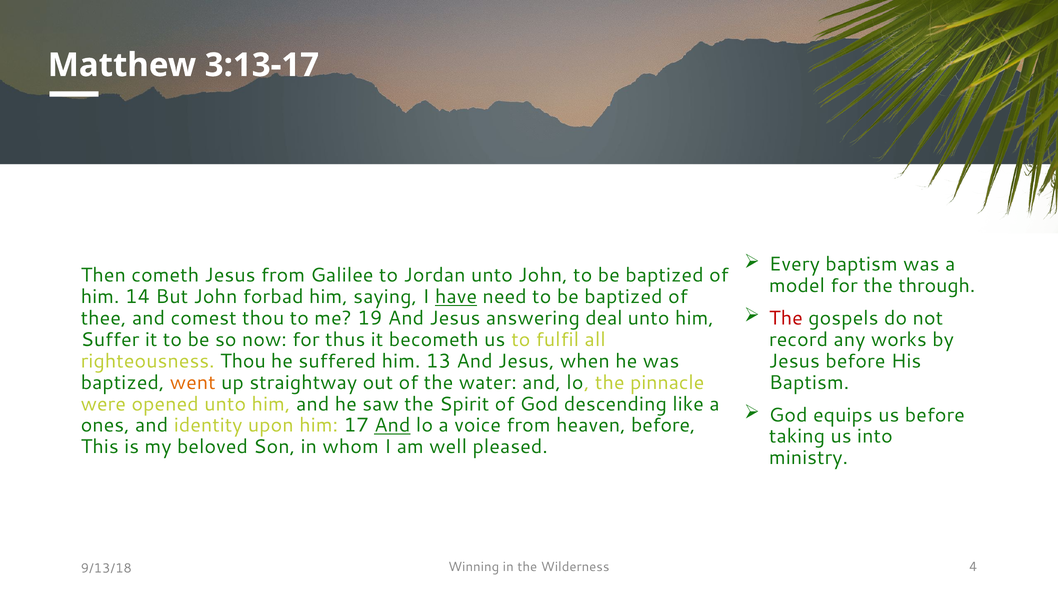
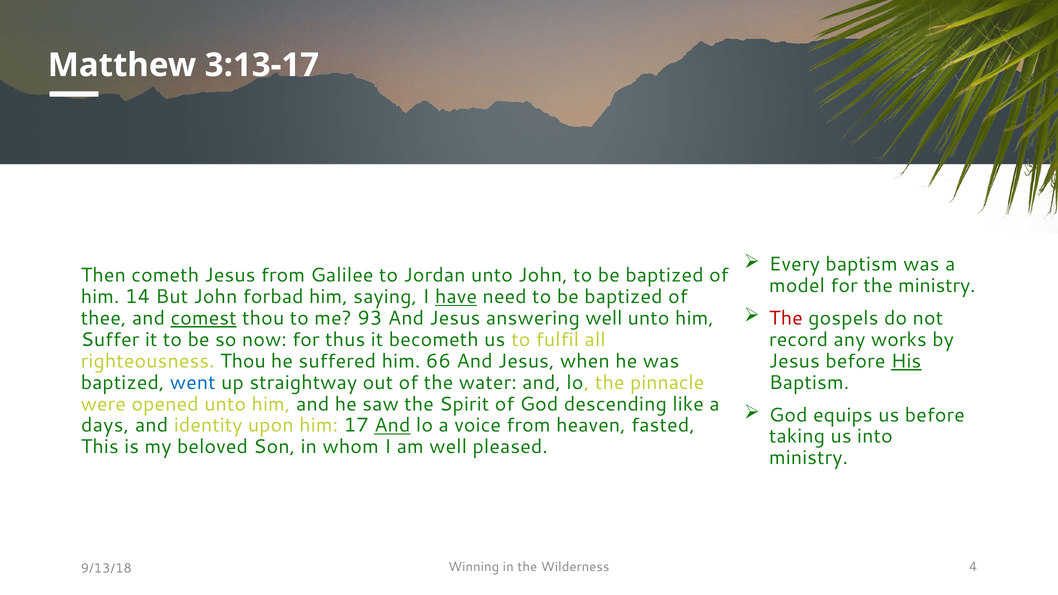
the through: through -> ministry
comest underline: none -> present
19: 19 -> 93
answering deal: deal -> well
13: 13 -> 66
His underline: none -> present
went colour: orange -> blue
ones: ones -> days
heaven before: before -> fasted
